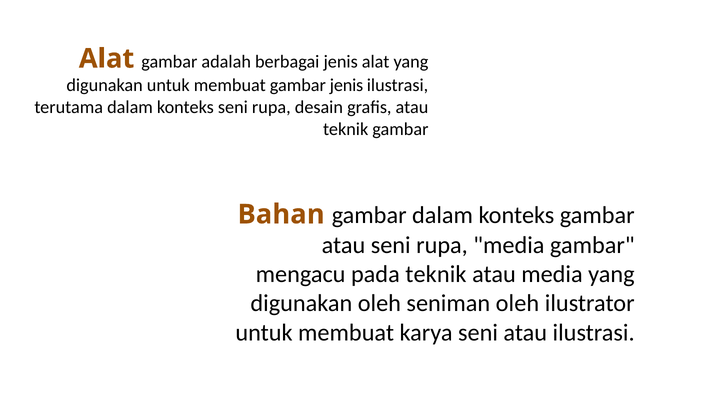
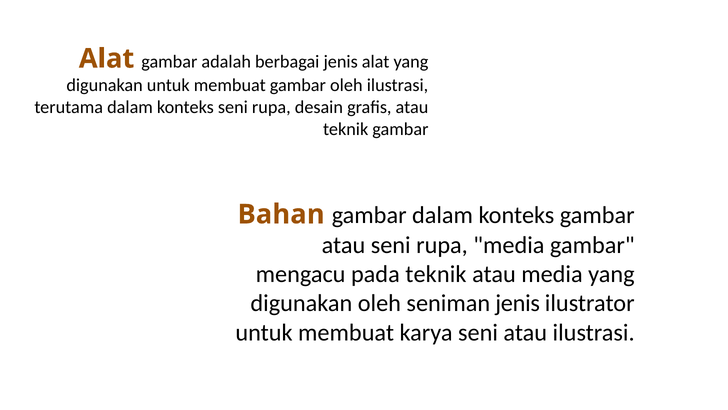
gambar jenis: jenis -> oleh
seniman oleh: oleh -> jenis
